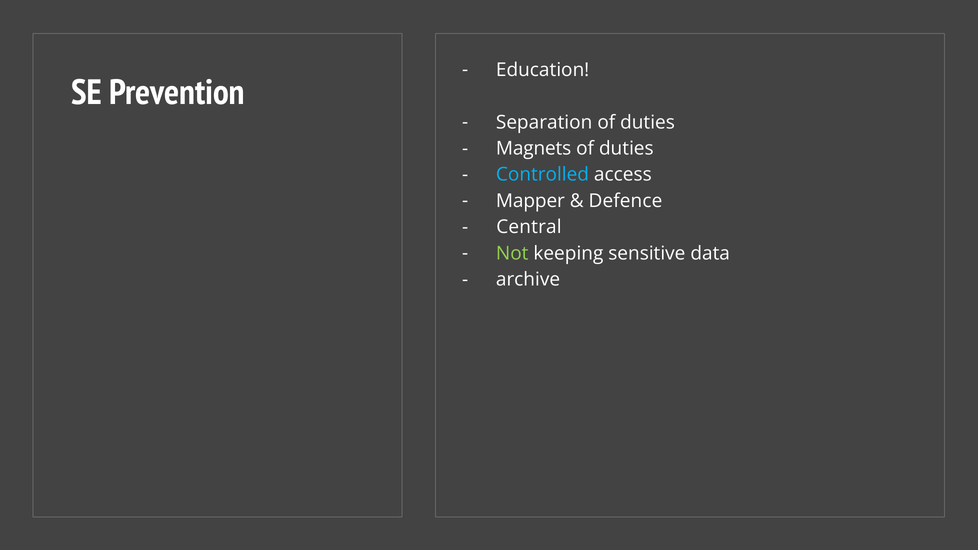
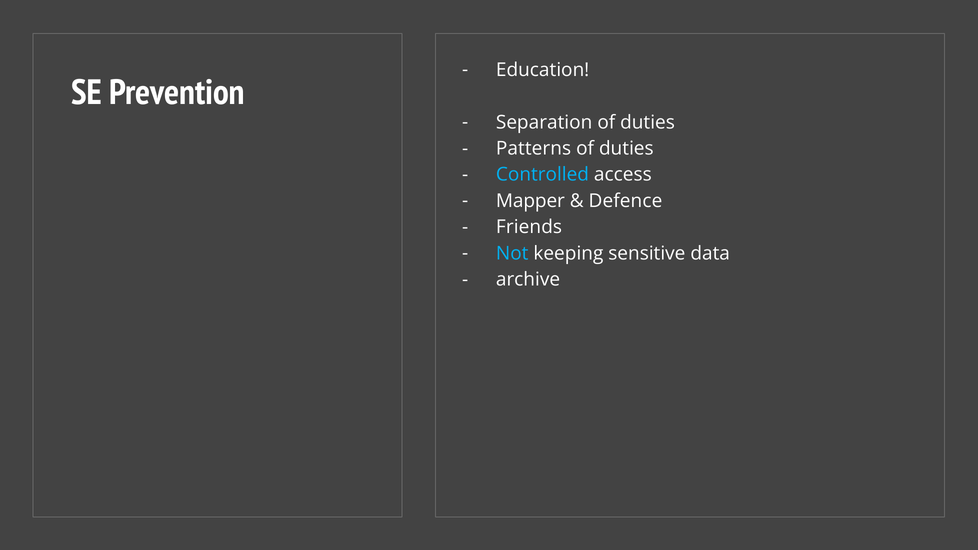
Magnets: Magnets -> Patterns
Central: Central -> Friends
Not colour: light green -> light blue
